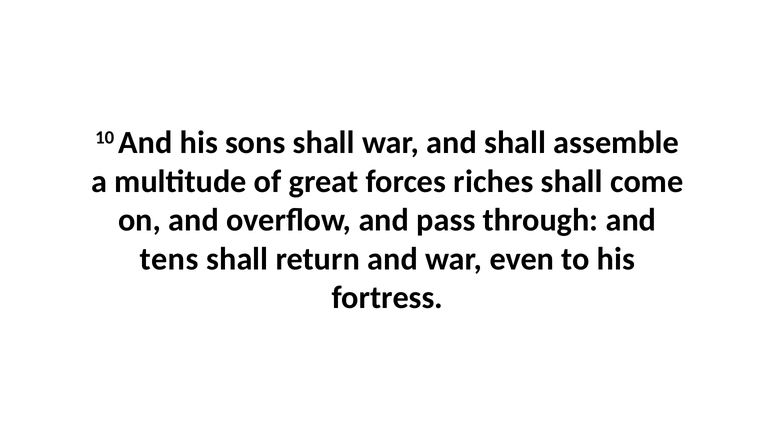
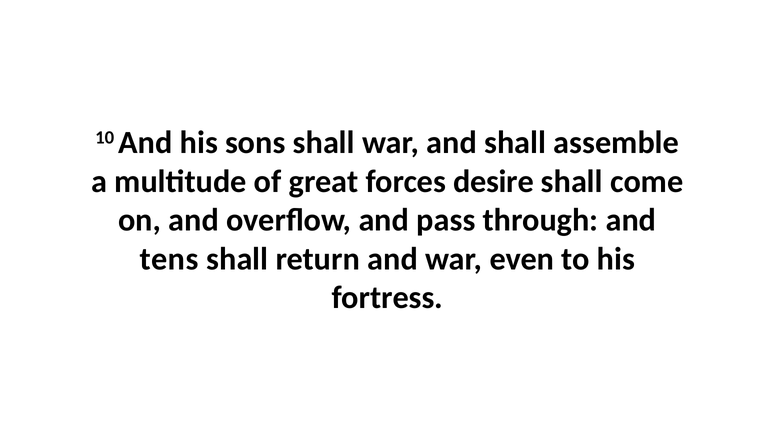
riches: riches -> desire
